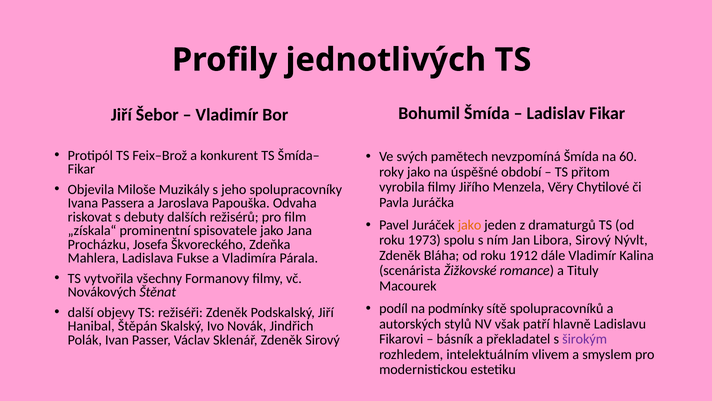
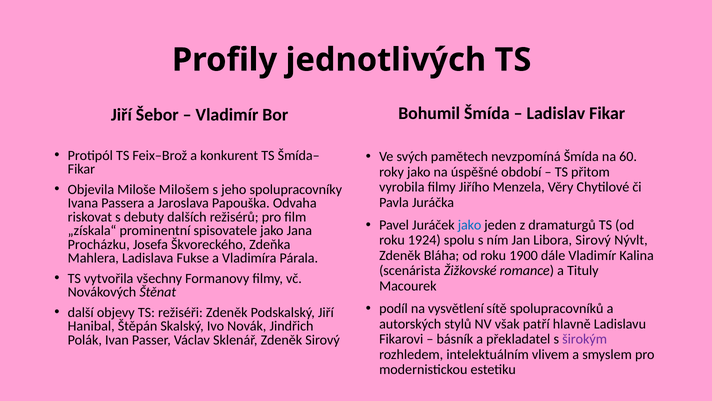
Muzikály: Muzikály -> Milošem
jako at (470, 225) colour: orange -> blue
1973: 1973 -> 1924
1912: 1912 -> 1900
podmínky: podmínky -> vysvětlení
